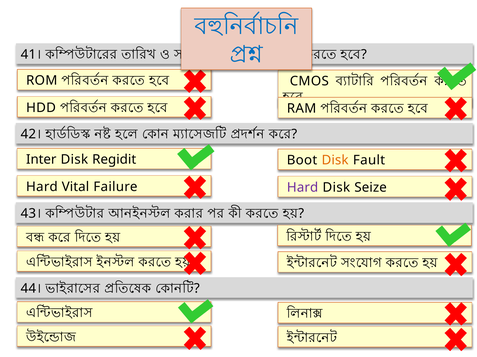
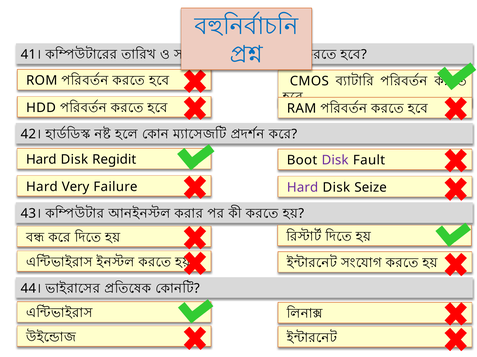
Inter at (41, 160): Inter -> Hard
Disk at (335, 161) colour: orange -> purple
Vital: Vital -> Very
